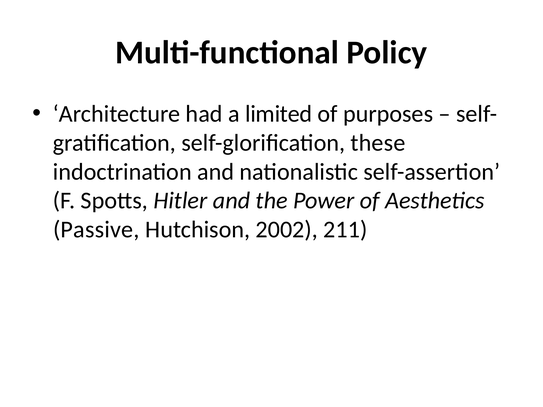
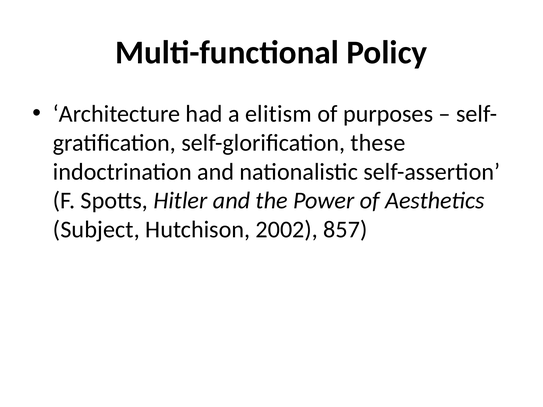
limited: limited -> elitism
Passive: Passive -> Subject
211: 211 -> 857
